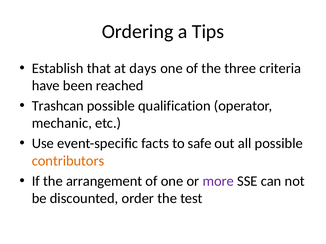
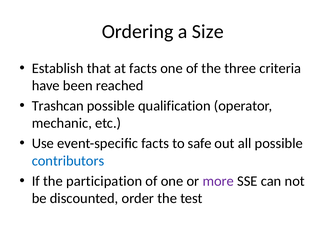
Tips: Tips -> Size
at days: days -> facts
contributors colour: orange -> blue
arrangement: arrangement -> participation
